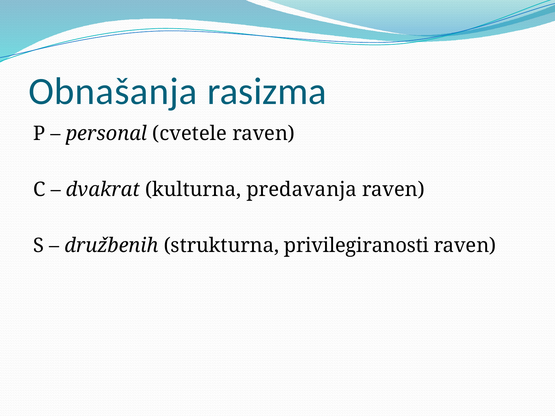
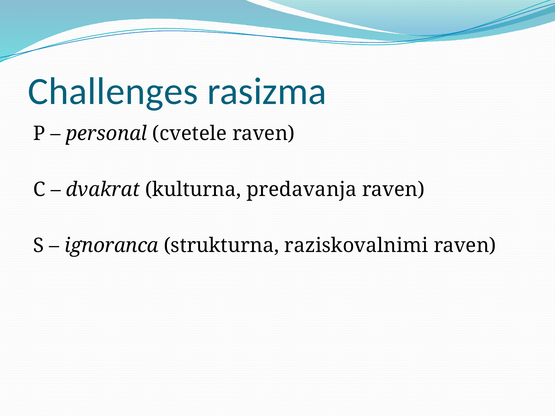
Obnašanja: Obnašanja -> Challenges
družbenih: družbenih -> ignoranca
privilegiranosti: privilegiranosti -> raziskovalnimi
